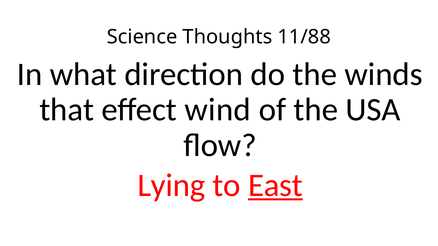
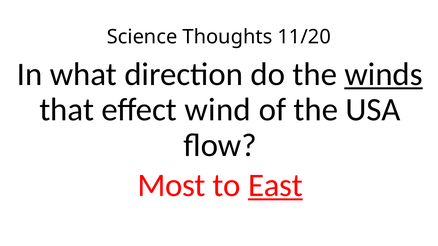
11/88: 11/88 -> 11/20
winds underline: none -> present
Lying: Lying -> Most
